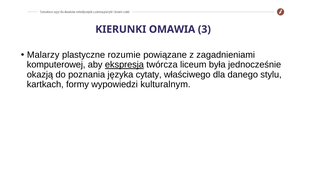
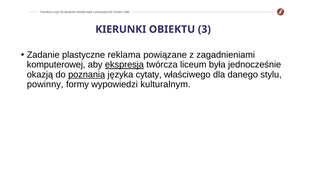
OMAWIA: OMAWIA -> OBIEKTU
Malarzy: Malarzy -> Zadanie
rozumie: rozumie -> reklama
poznania underline: none -> present
kartkach: kartkach -> powinny
